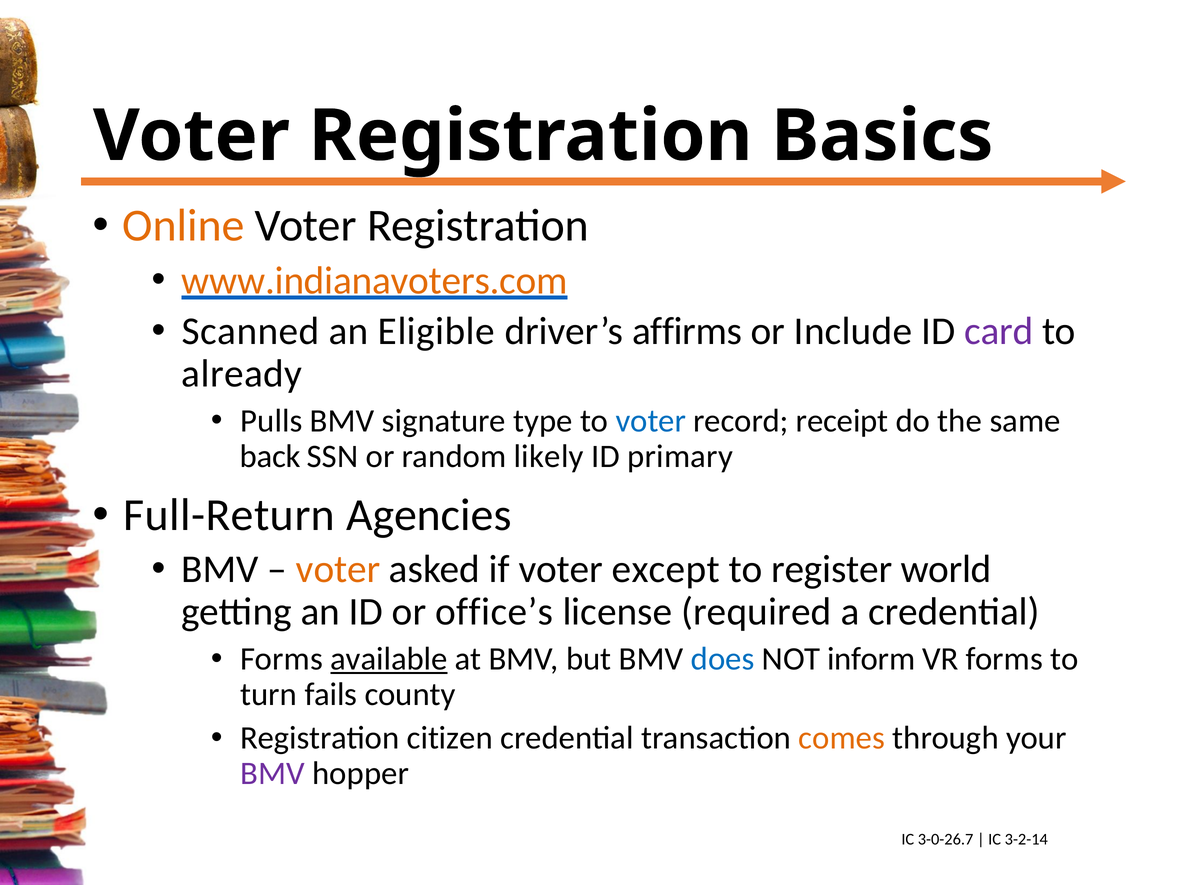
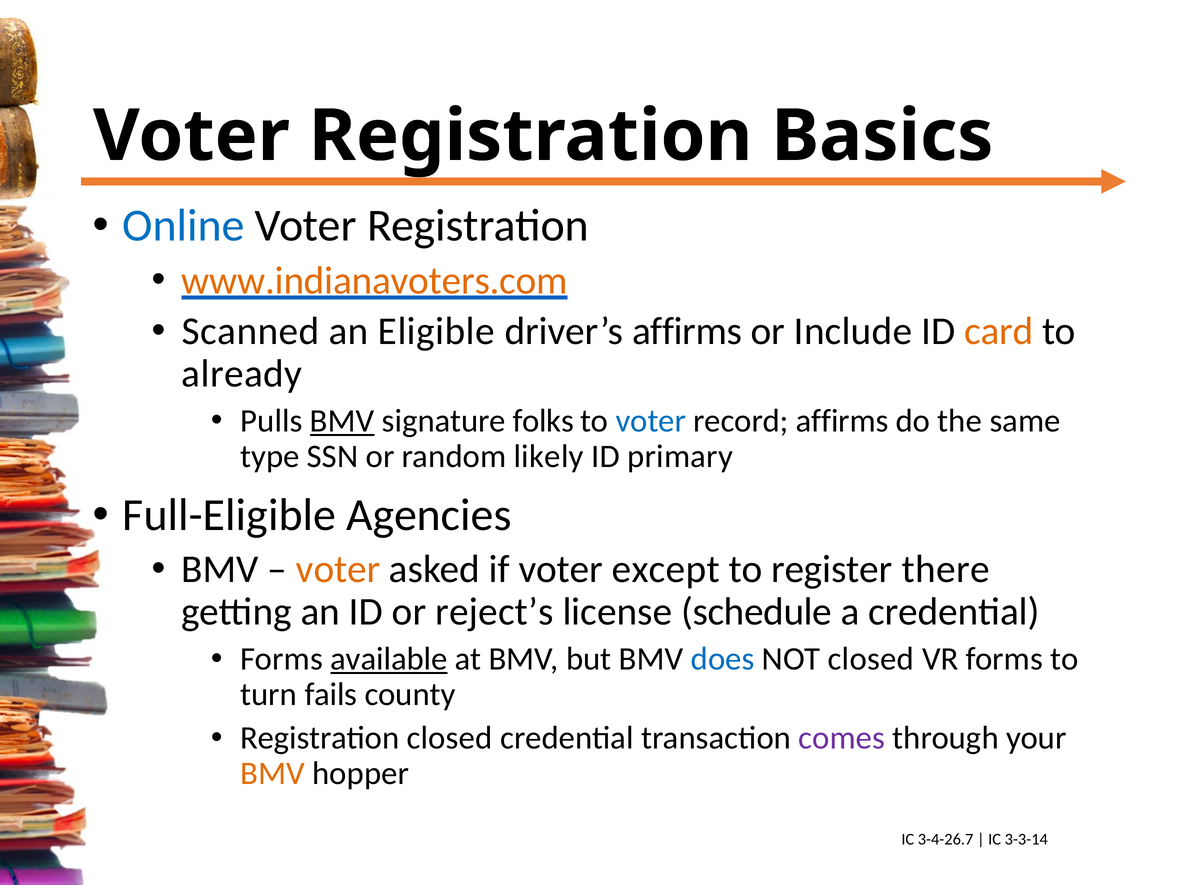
Online colour: orange -> blue
card colour: purple -> orange
BMV at (342, 421) underline: none -> present
type: type -> folks
record receipt: receipt -> affirms
back: back -> type
Full-Return: Full-Return -> Full-Eligible
world: world -> there
office’s: office’s -> reject’s
required: required -> schedule
NOT inform: inform -> closed
Registration citizen: citizen -> closed
comes colour: orange -> purple
BMV at (273, 774) colour: purple -> orange
3-0-26.7: 3-0-26.7 -> 3-4-26.7
3-2-14: 3-2-14 -> 3-3-14
